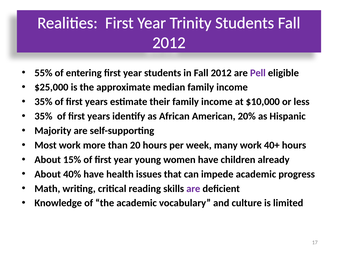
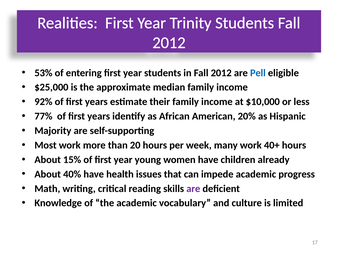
55%: 55% -> 53%
Pell colour: purple -> blue
35% at (43, 102): 35% -> 92%
35% at (43, 116): 35% -> 77%
